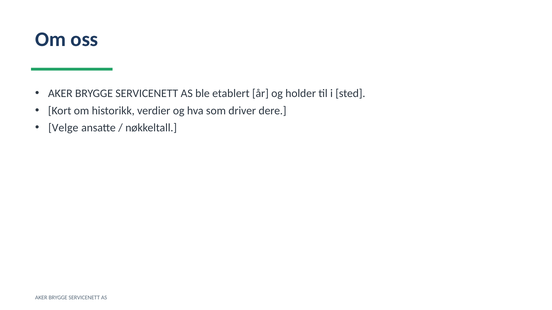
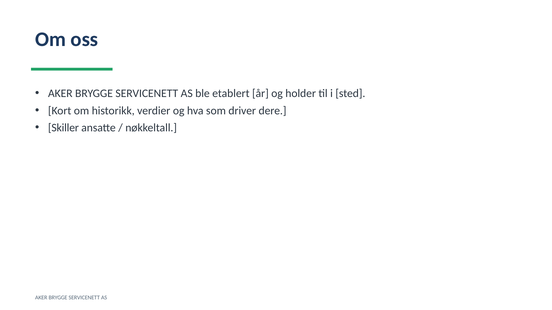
Velge: Velge -> Skiller
